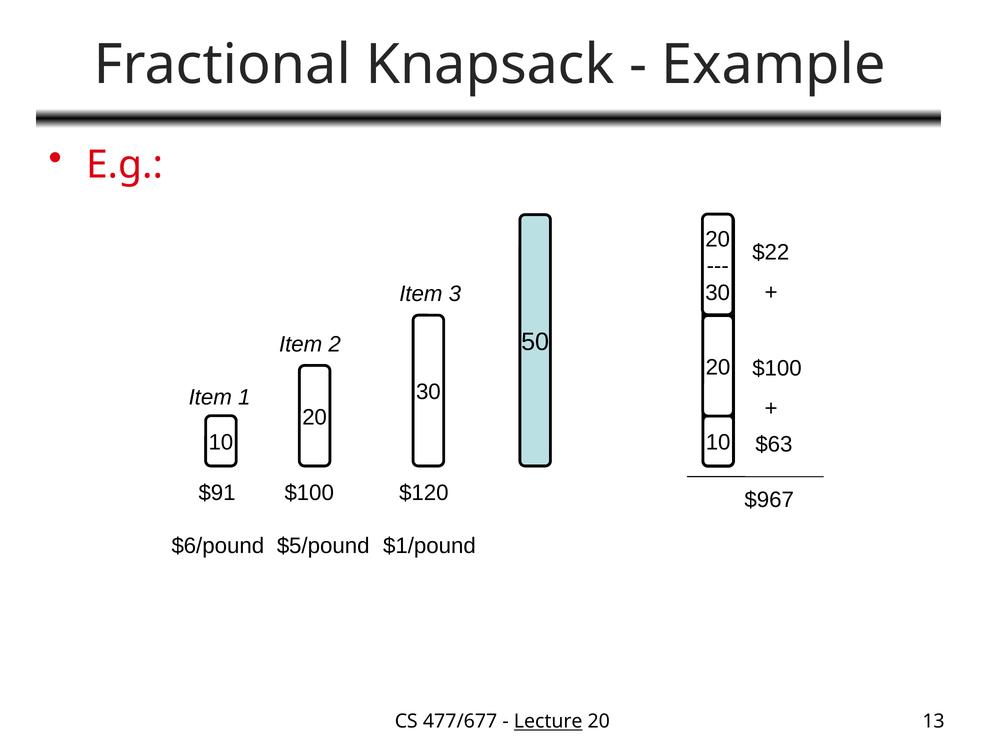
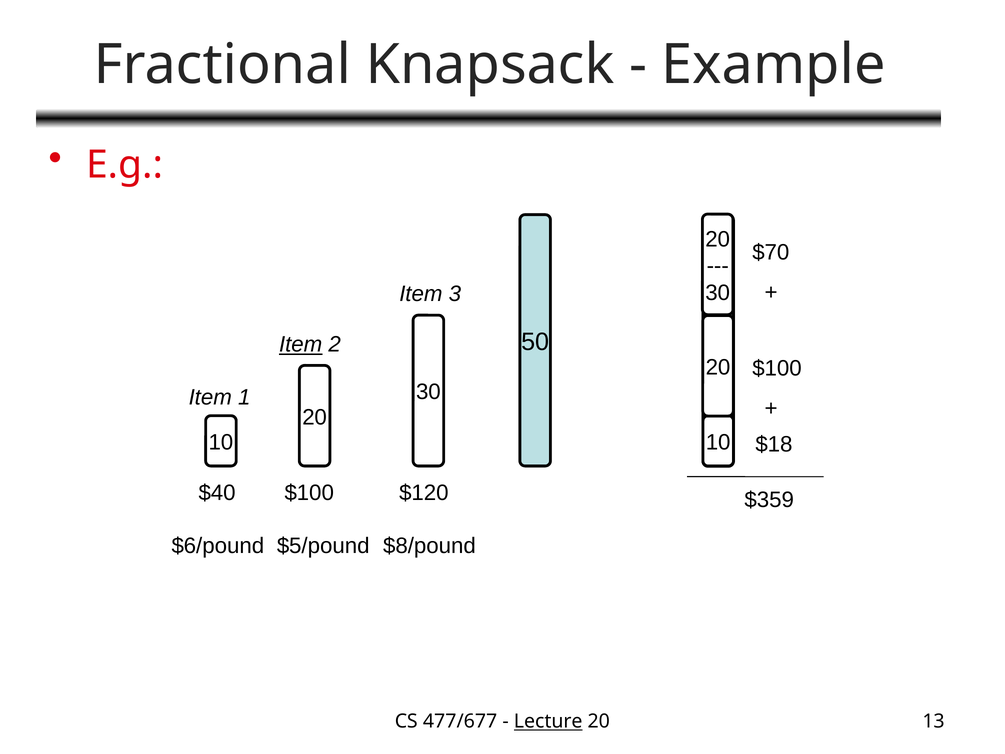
$22: $22 -> $70
Item at (301, 344) underline: none -> present
$63: $63 -> $18
$91: $91 -> $40
$967: $967 -> $359
$1/pound: $1/pound -> $8/pound
